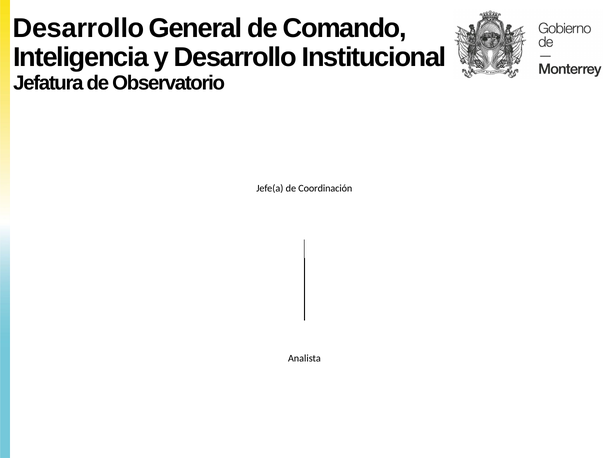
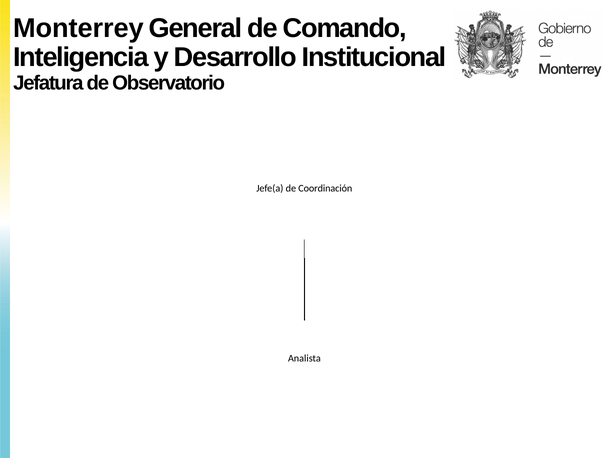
Desarrollo at (79, 28): Desarrollo -> Monterrey
